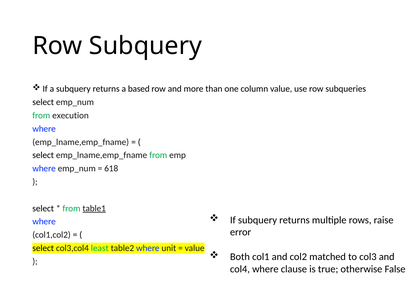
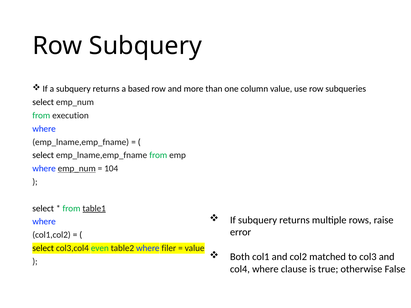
emp_num at (77, 169) underline: none -> present
618: 618 -> 104
least: least -> even
unit: unit -> filer
